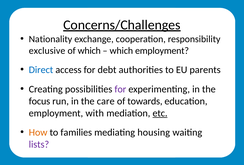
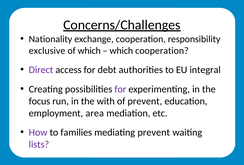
which employment: employment -> cooperation
Direct colour: blue -> purple
parents: parents -> integral
care: care -> with
of towards: towards -> prevent
with: with -> area
etc underline: present -> none
How colour: orange -> purple
mediating housing: housing -> prevent
